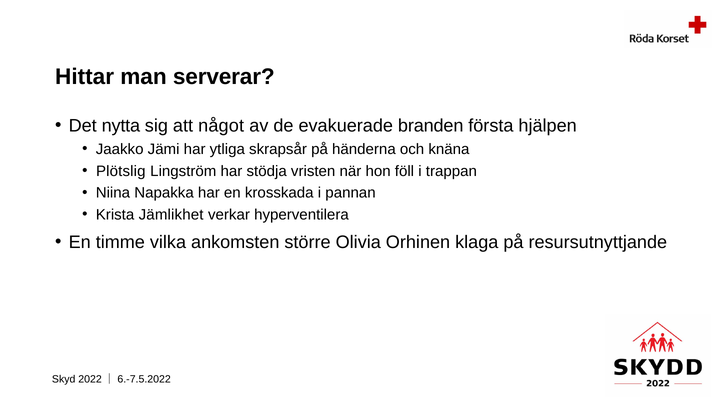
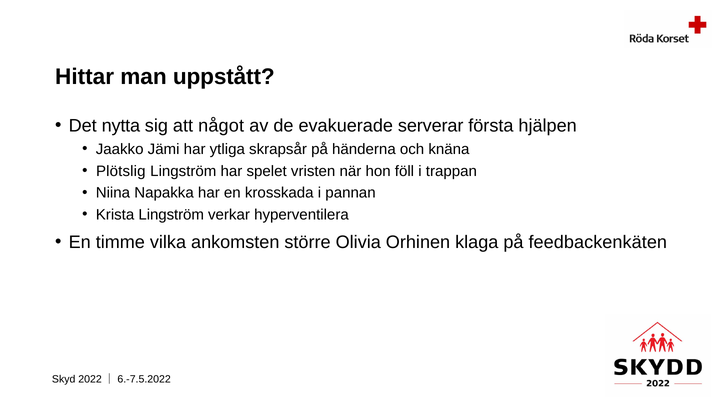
serverar: serverar -> uppstått
branden: branden -> serverar
stödja: stödja -> spelet
Krista Jämlikhet: Jämlikhet -> Lingström
resursutnyttjande: resursutnyttjande -> feedbackenkäten
